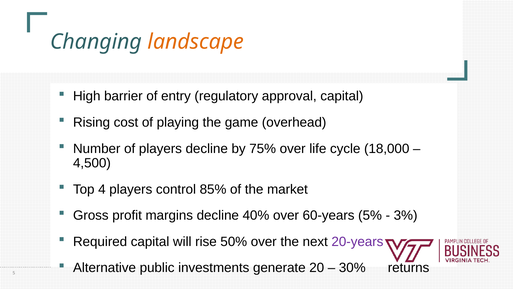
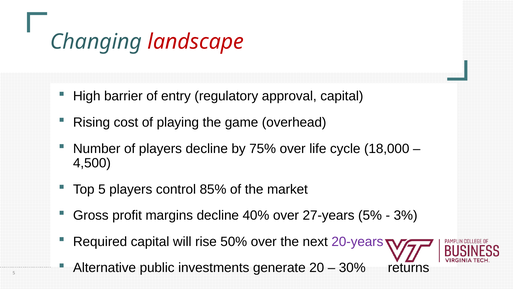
landscape colour: orange -> red
Top 4: 4 -> 5
60-years: 60-years -> 27-years
